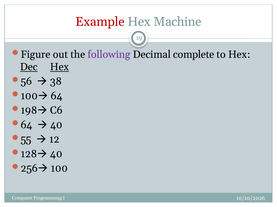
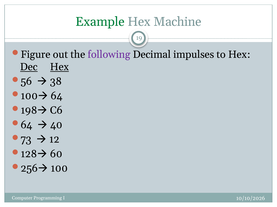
Example colour: red -> green
complete: complete -> impulses
55: 55 -> 73
40 at (56, 154): 40 -> 60
